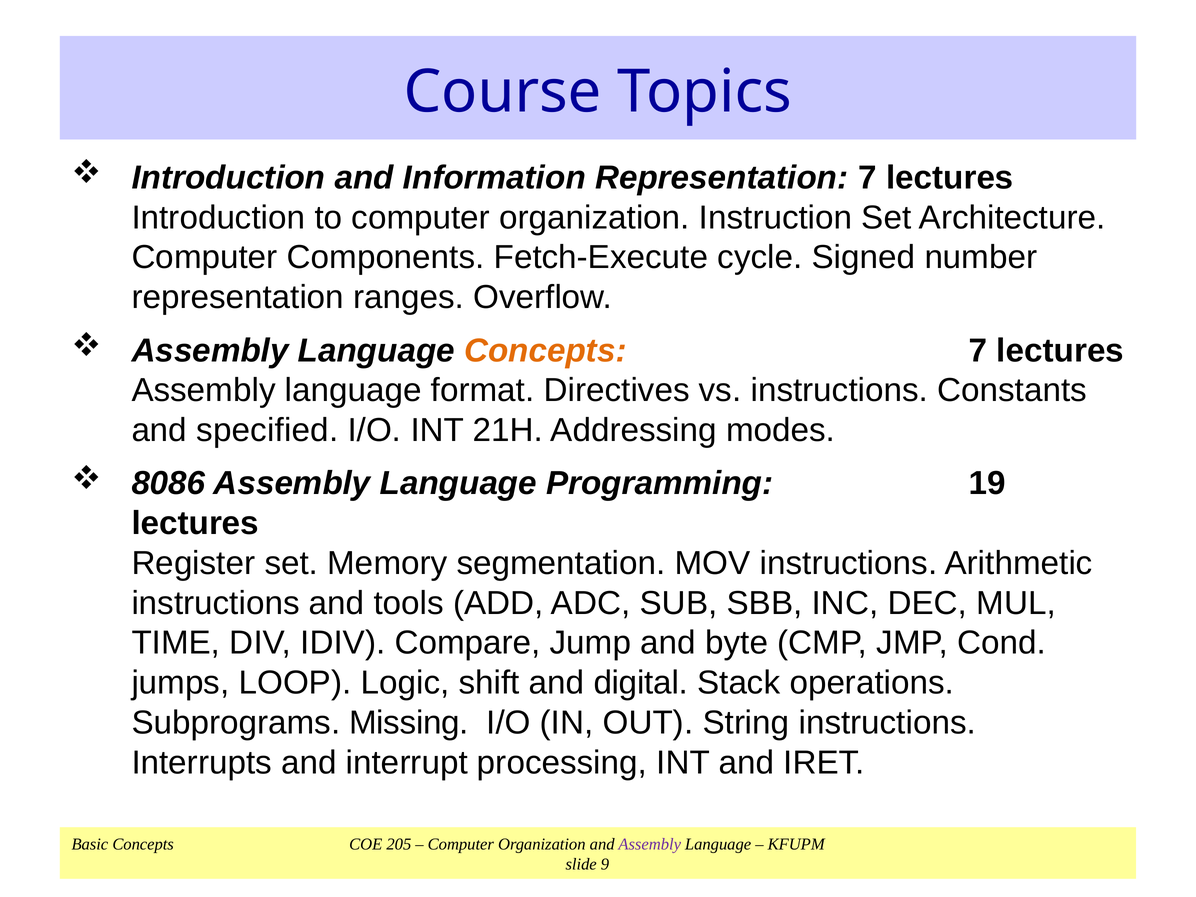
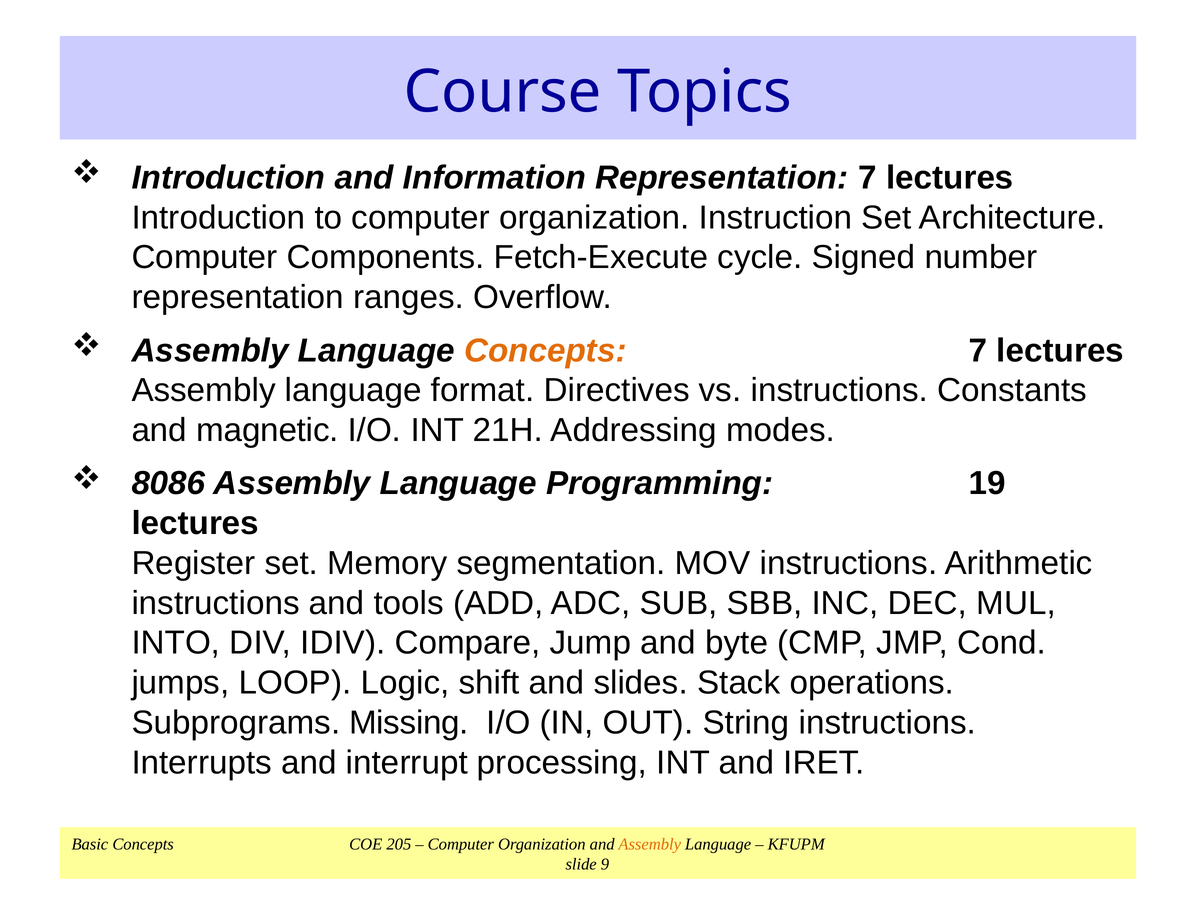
specified: specified -> magnetic
TIME: TIME -> INTO
digital: digital -> slides
Assembly at (650, 844) colour: purple -> orange
